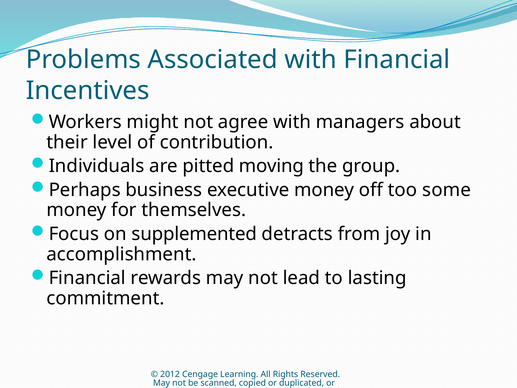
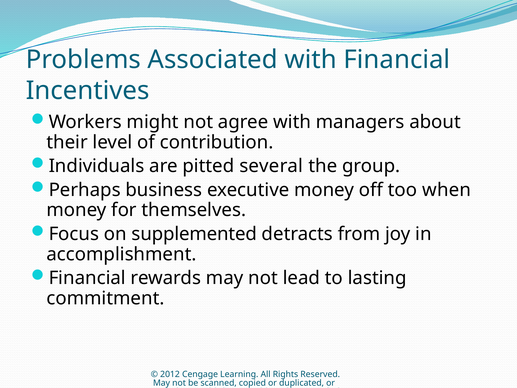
moving: moving -> several
some: some -> when
